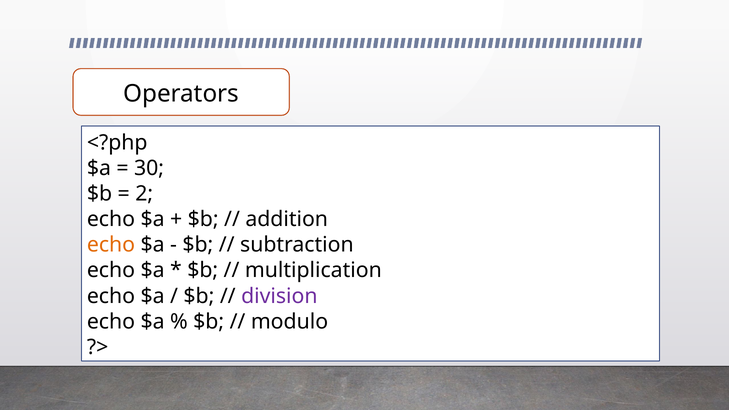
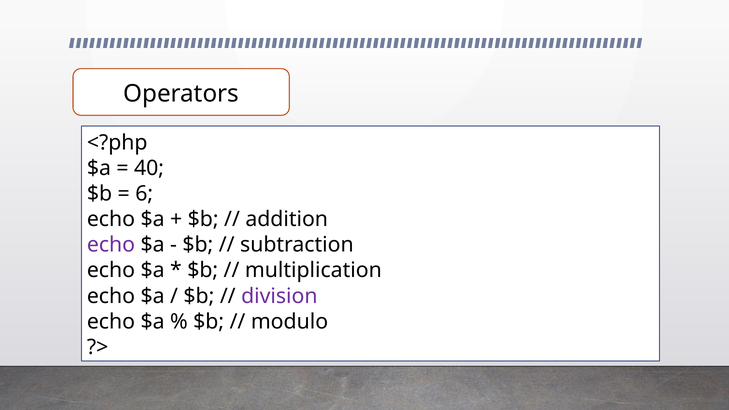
30: 30 -> 40
2: 2 -> 6
echo at (111, 245) colour: orange -> purple
